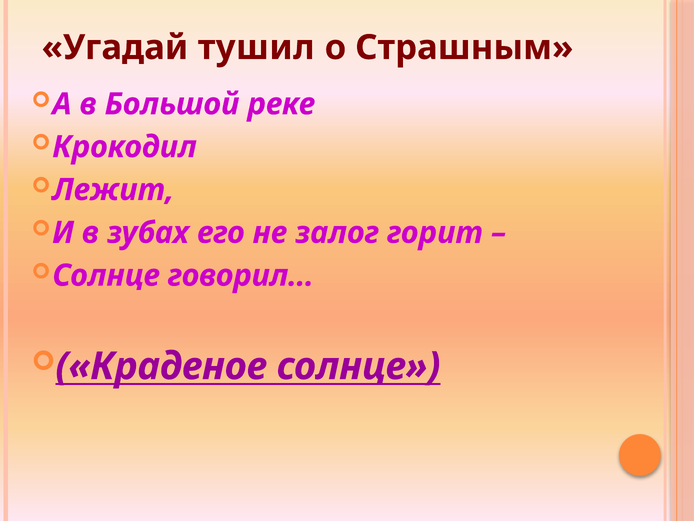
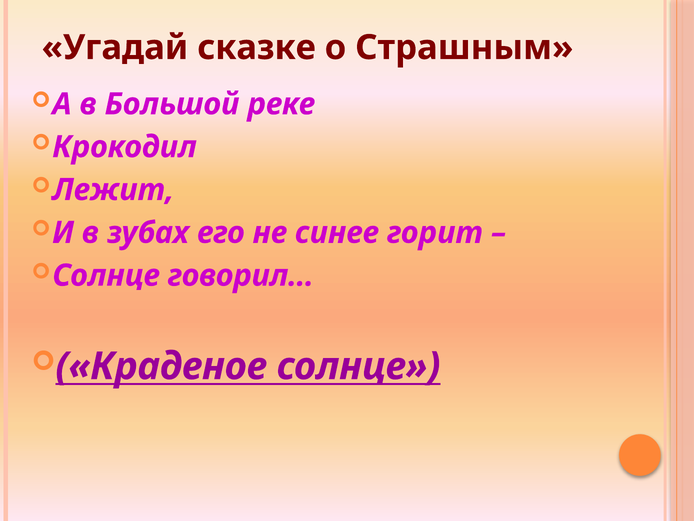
тушил: тушил -> сказке
залог: залог -> синее
